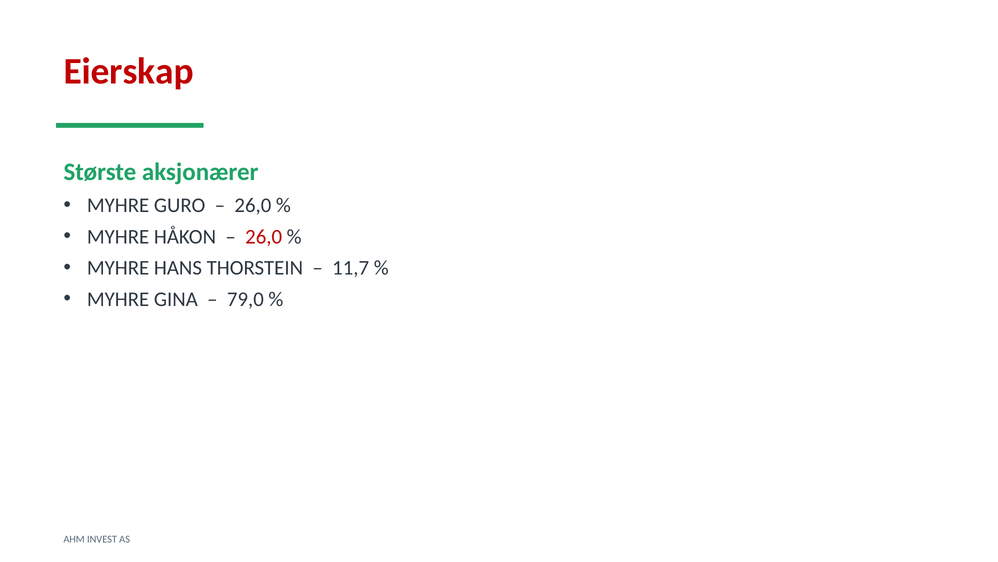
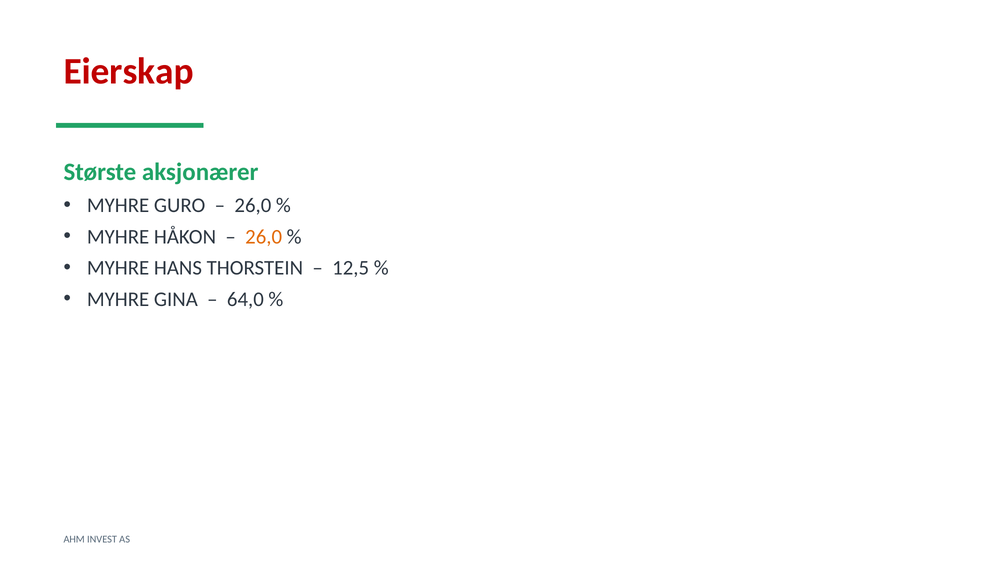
26,0 at (264, 236) colour: red -> orange
11,7: 11,7 -> 12,5
79,0: 79,0 -> 64,0
